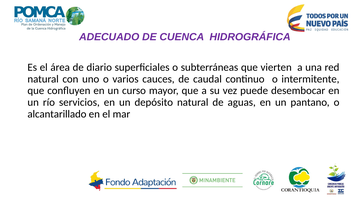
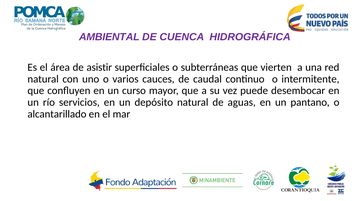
ADECUADO: ADECUADO -> AMBIENTAL
diario: diario -> asistir
